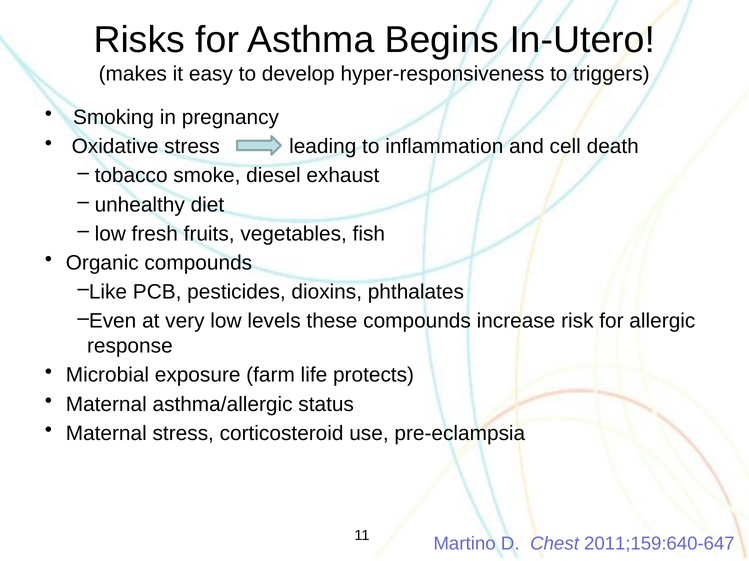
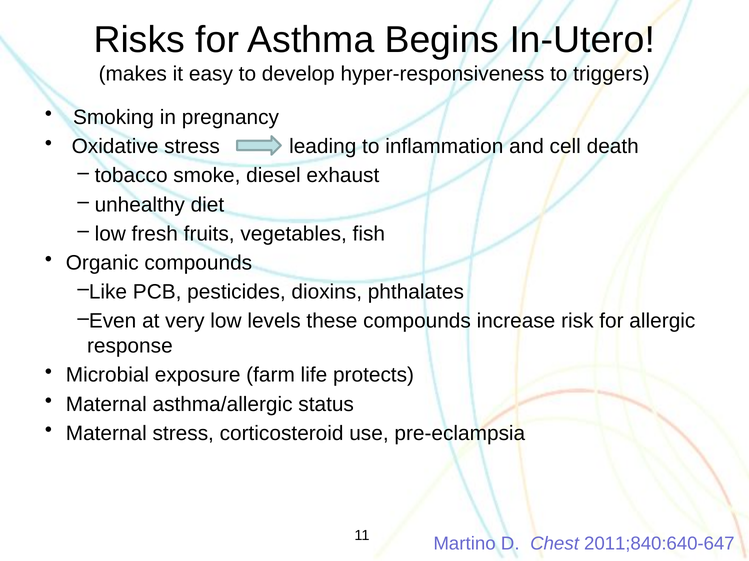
2011;159:640-647: 2011;159:640-647 -> 2011;840:640-647
